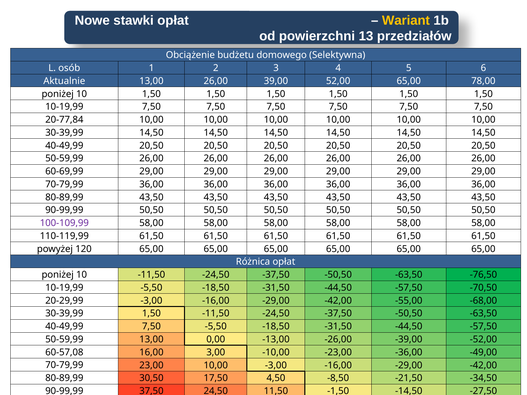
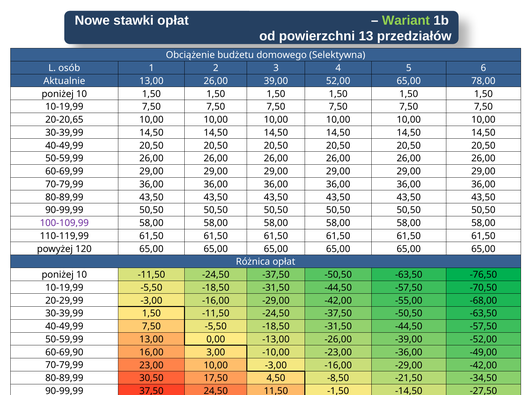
Wariant colour: yellow -> light green
20-77,84: 20-77,84 -> 20-20,65
60-57,08: 60-57,08 -> 60-69,90
